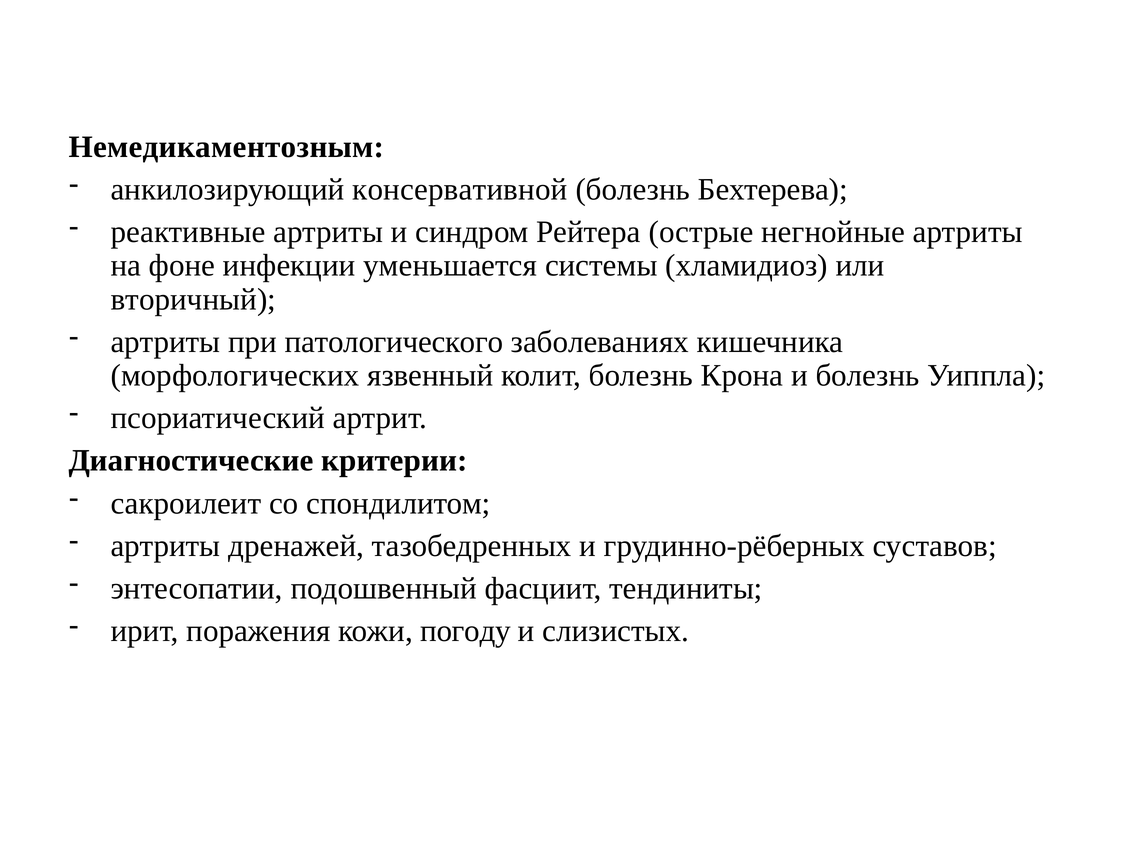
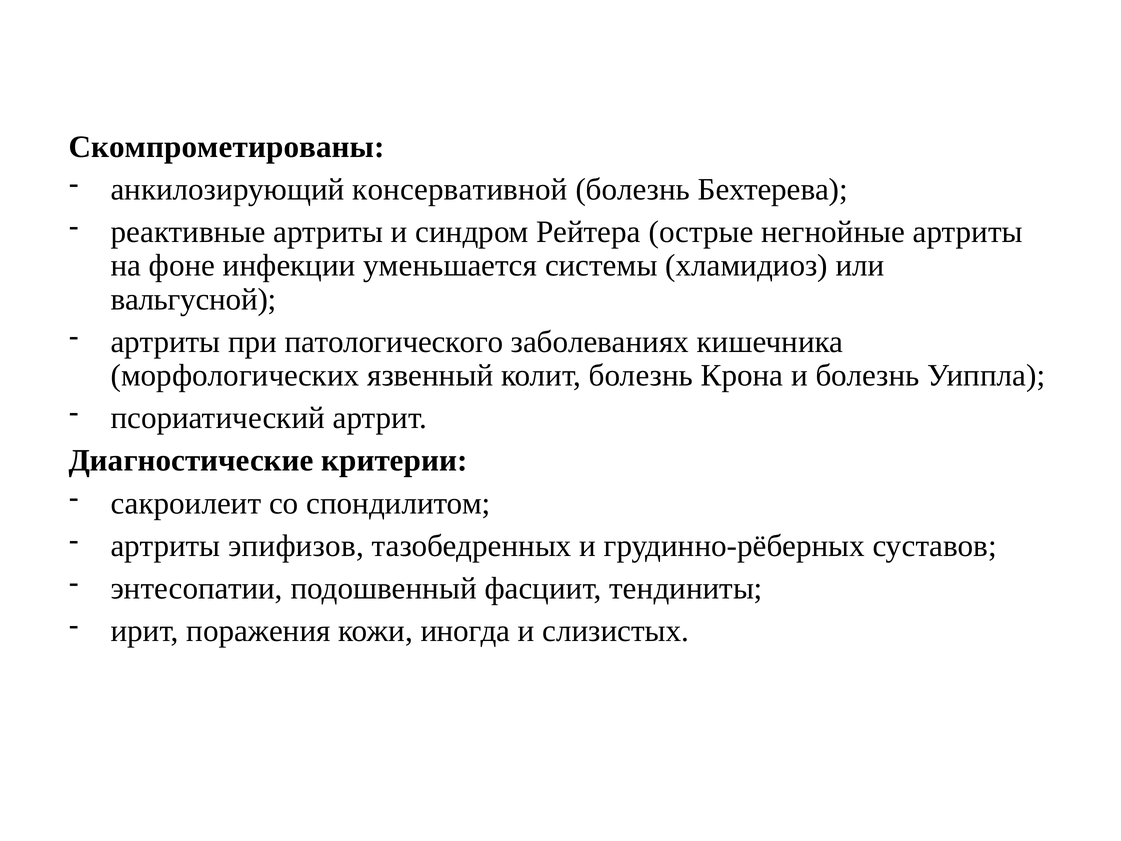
Немедикаментозным: Немедикаментозным -> Скомпрометированы
вторичный: вторичный -> вальгусной
дренажей: дренажей -> эпифизов
погоду: погоду -> иногда
